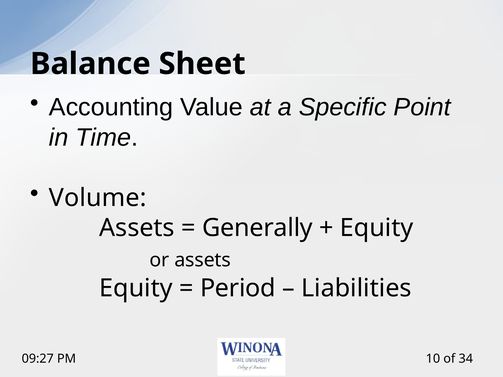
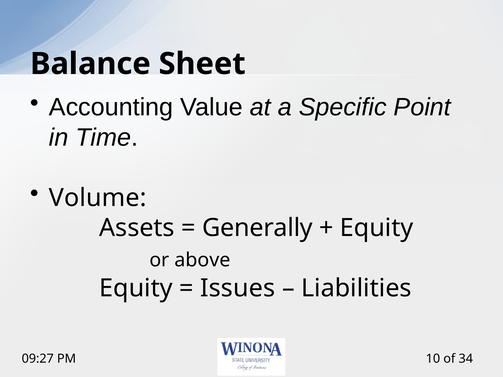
or assets: assets -> above
Period: Period -> Issues
